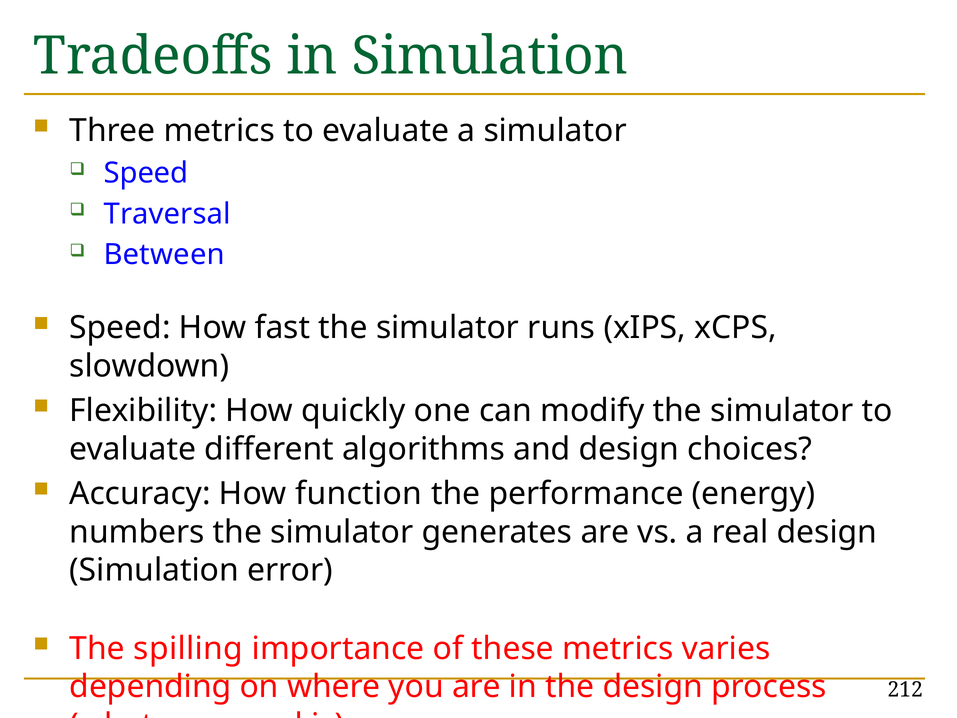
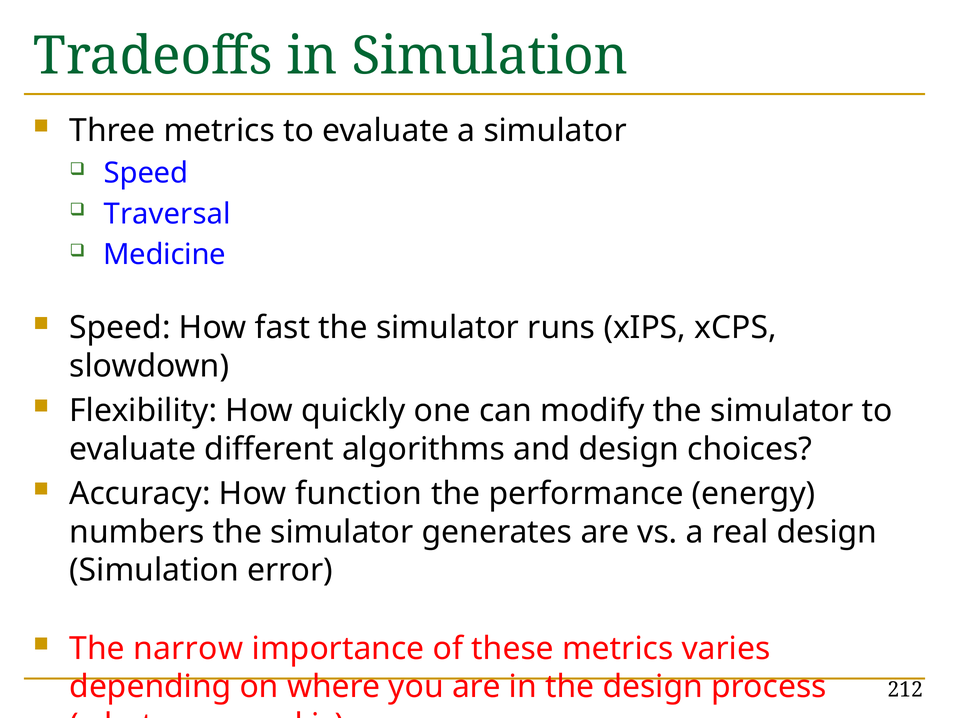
Between: Between -> Medicine
spilling: spilling -> narrow
